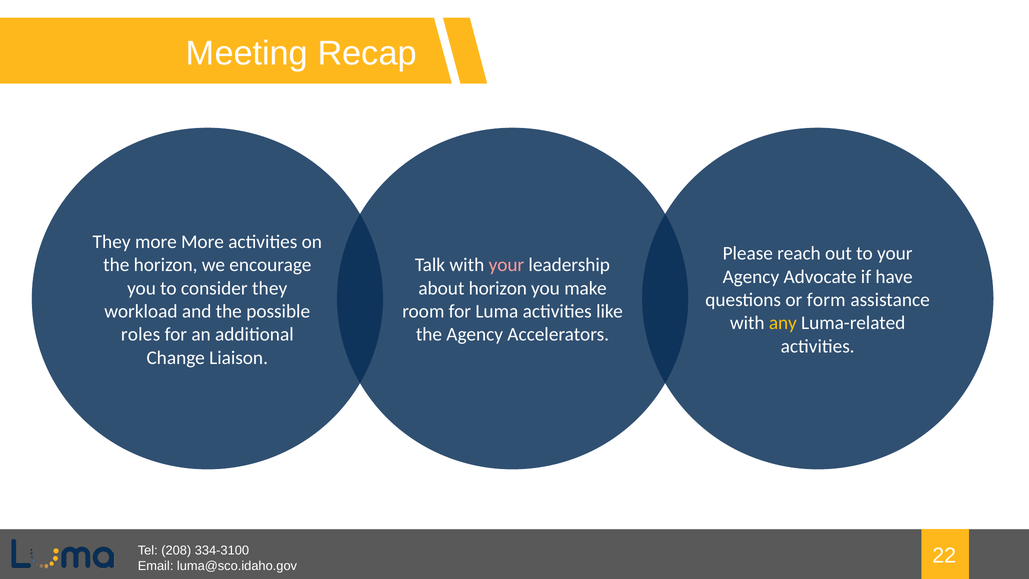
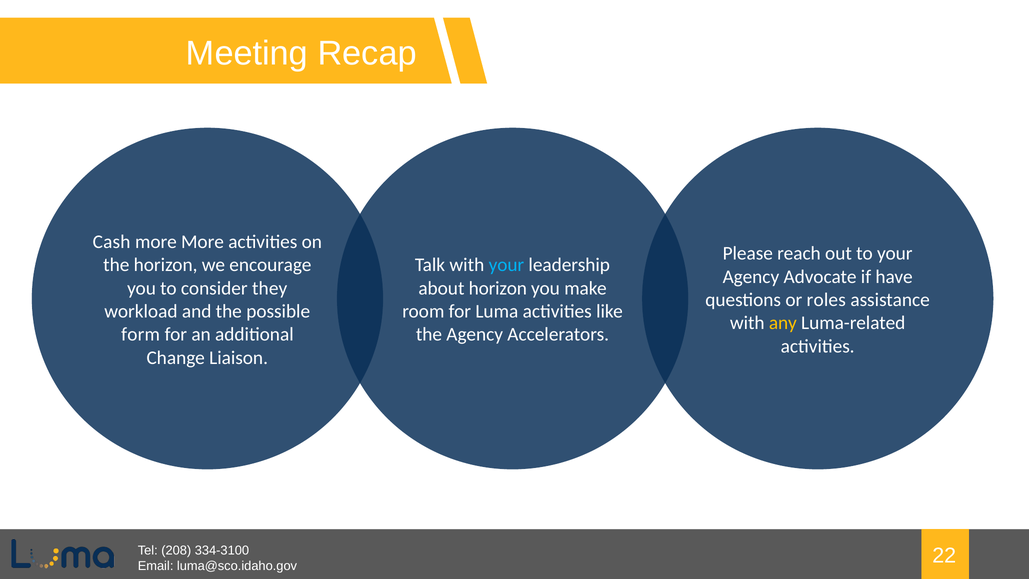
They at (112, 242): They -> Cash
your at (506, 265) colour: pink -> light blue
form: form -> roles
roles: roles -> form
